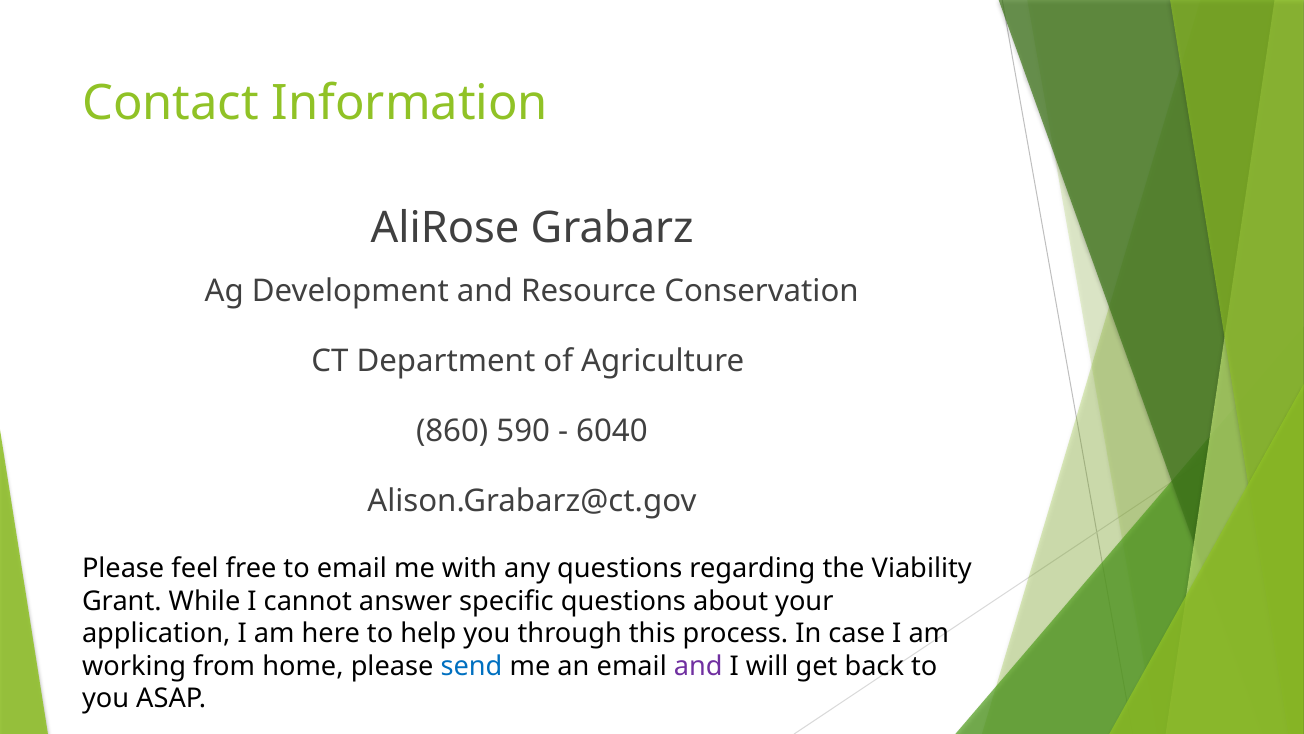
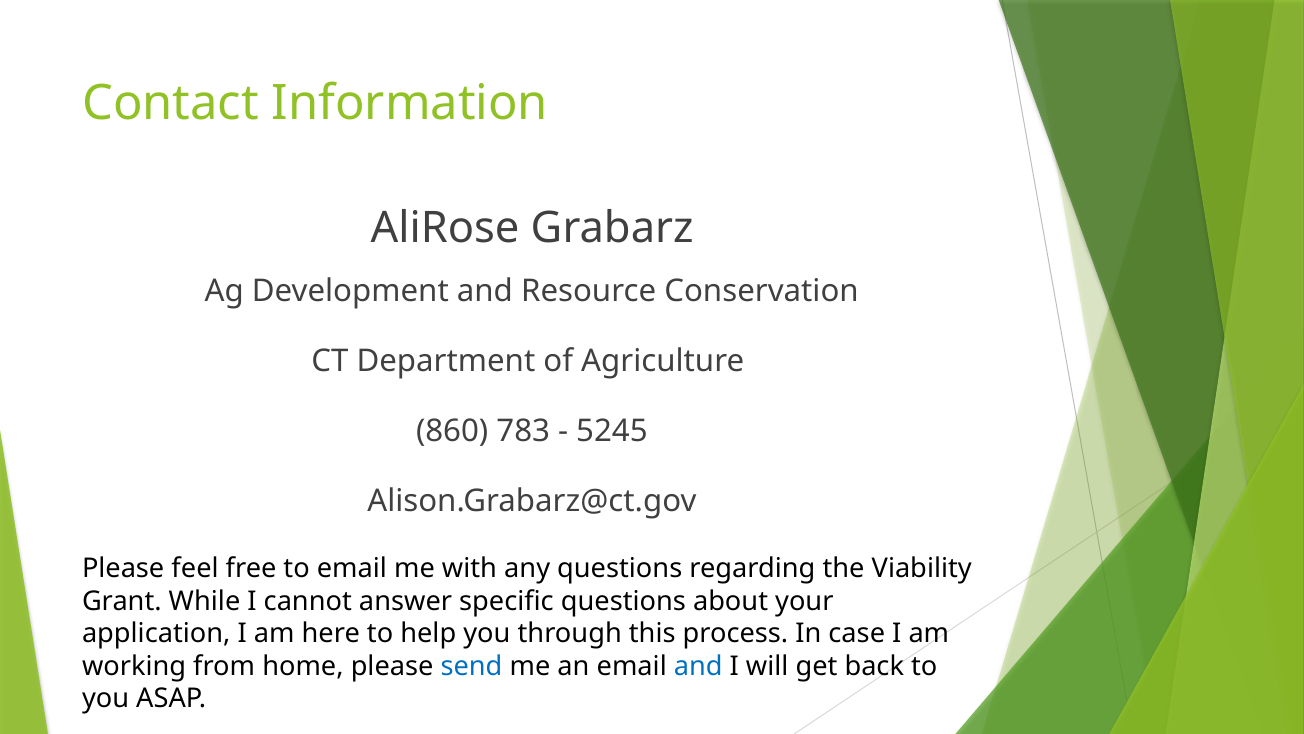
590: 590 -> 783
6040: 6040 -> 5245
and at (698, 666) colour: purple -> blue
